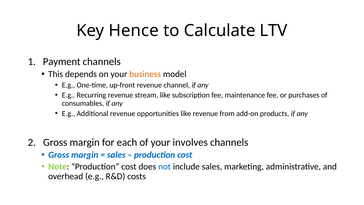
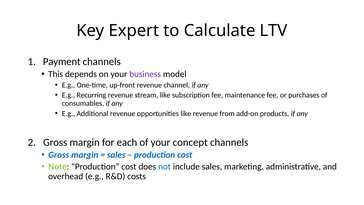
Hence: Hence -> Expert
business colour: orange -> purple
involves: involves -> concept
